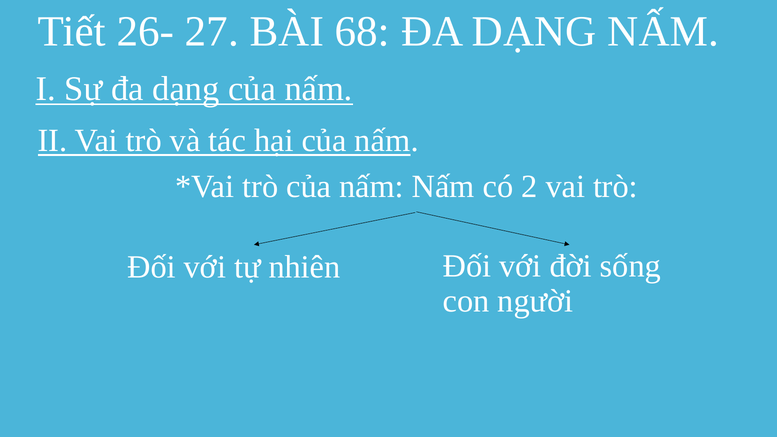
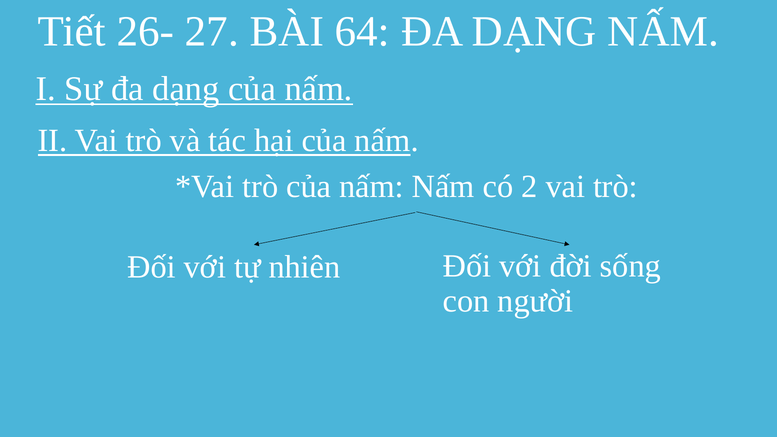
68: 68 -> 64
